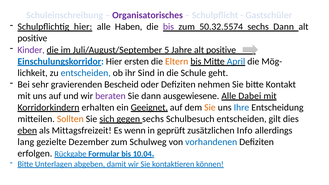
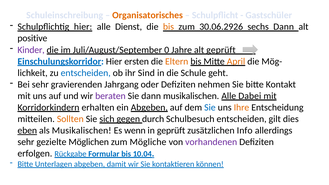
Organisatorisches colour: purple -> orange
Haben: Haben -> Dienst
bis at (168, 27) colour: purple -> orange
50.32.5574: 50.32.5574 -> 30.06.2926
5: 5 -> 0
Jahre alt positive: positive -> geprüft
April colour: blue -> orange
Bescheid: Bescheid -> Jahrgang
dann ausgewiesene: ausgewiesene -> musikalischen
ein Geeignet: Geeignet -> Abgeben
Sie at (210, 107) colour: orange -> blue
Ihre colour: blue -> orange
gegen sechs: sechs -> durch
als Mittagsfreizeit: Mittagsfreizeit -> Musikalischen
lang at (26, 142): lang -> sehr
Dezember: Dezember -> Möglichen
Schulweg: Schulweg -> Mögliche
vorhandenen colour: blue -> purple
